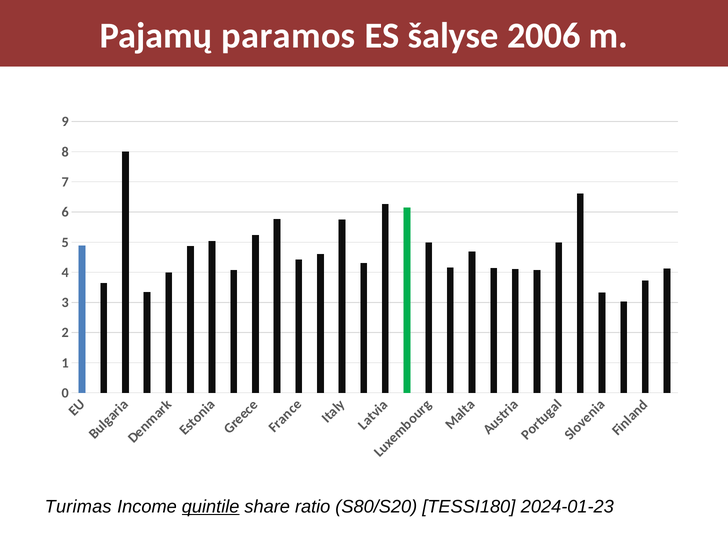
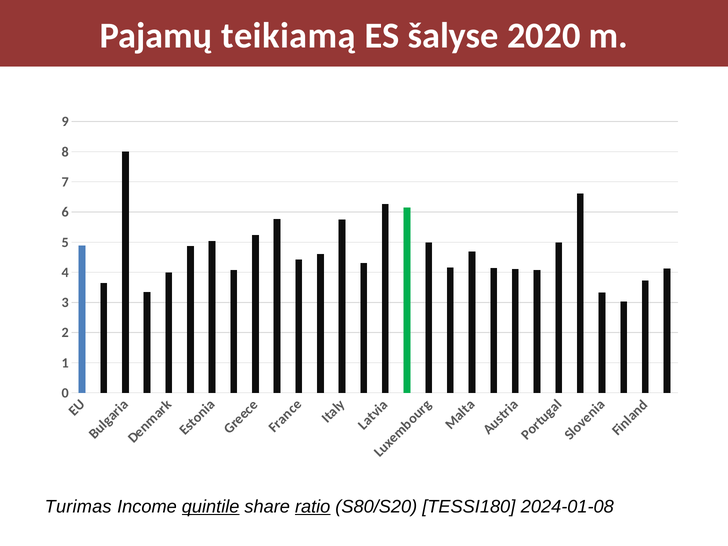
paramos: paramos -> teikiamą
2006: 2006 -> 2020
ratio underline: none -> present
2024-01-23: 2024-01-23 -> 2024-01-08
